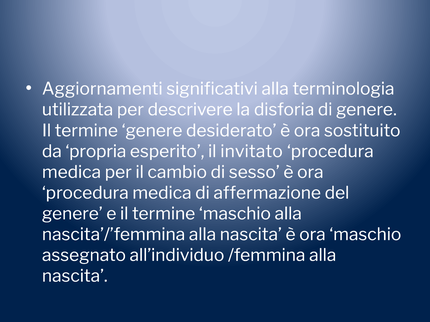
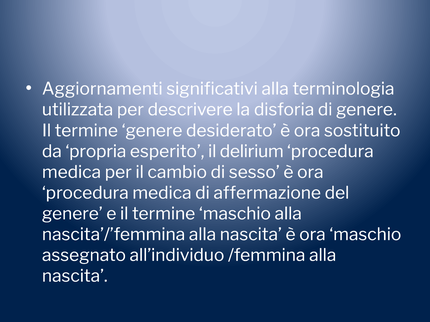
invitato: invitato -> delirium
